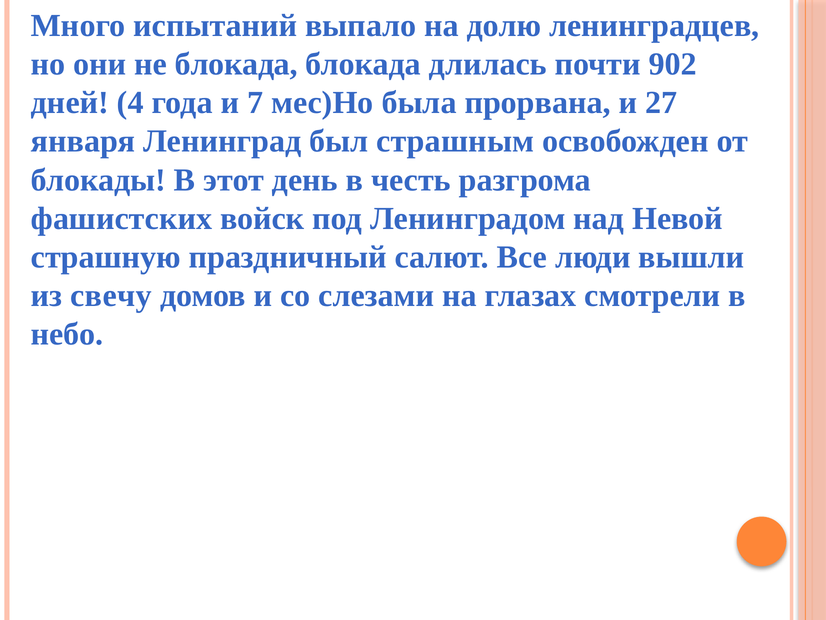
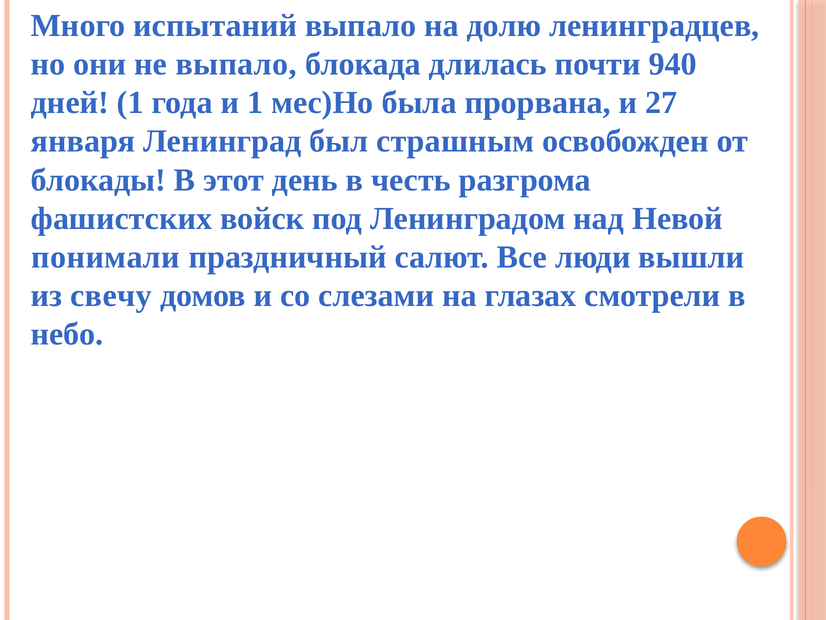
не блокада: блокада -> выпало
902: 902 -> 940
дней 4: 4 -> 1
и 7: 7 -> 1
страшную: страшную -> понимали
